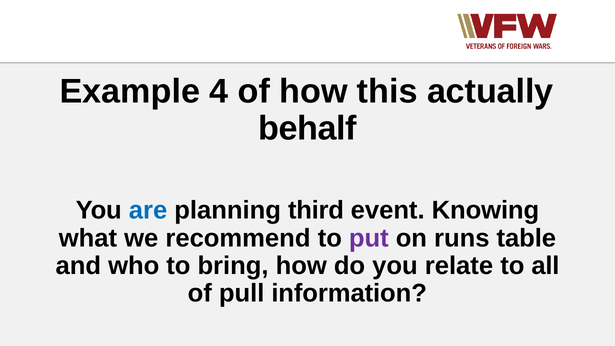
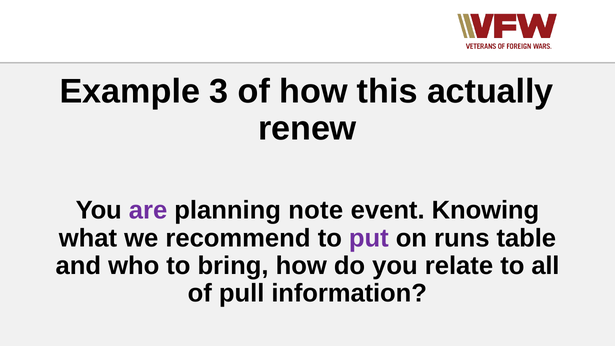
4: 4 -> 3
behalf: behalf -> renew
are colour: blue -> purple
third: third -> note
